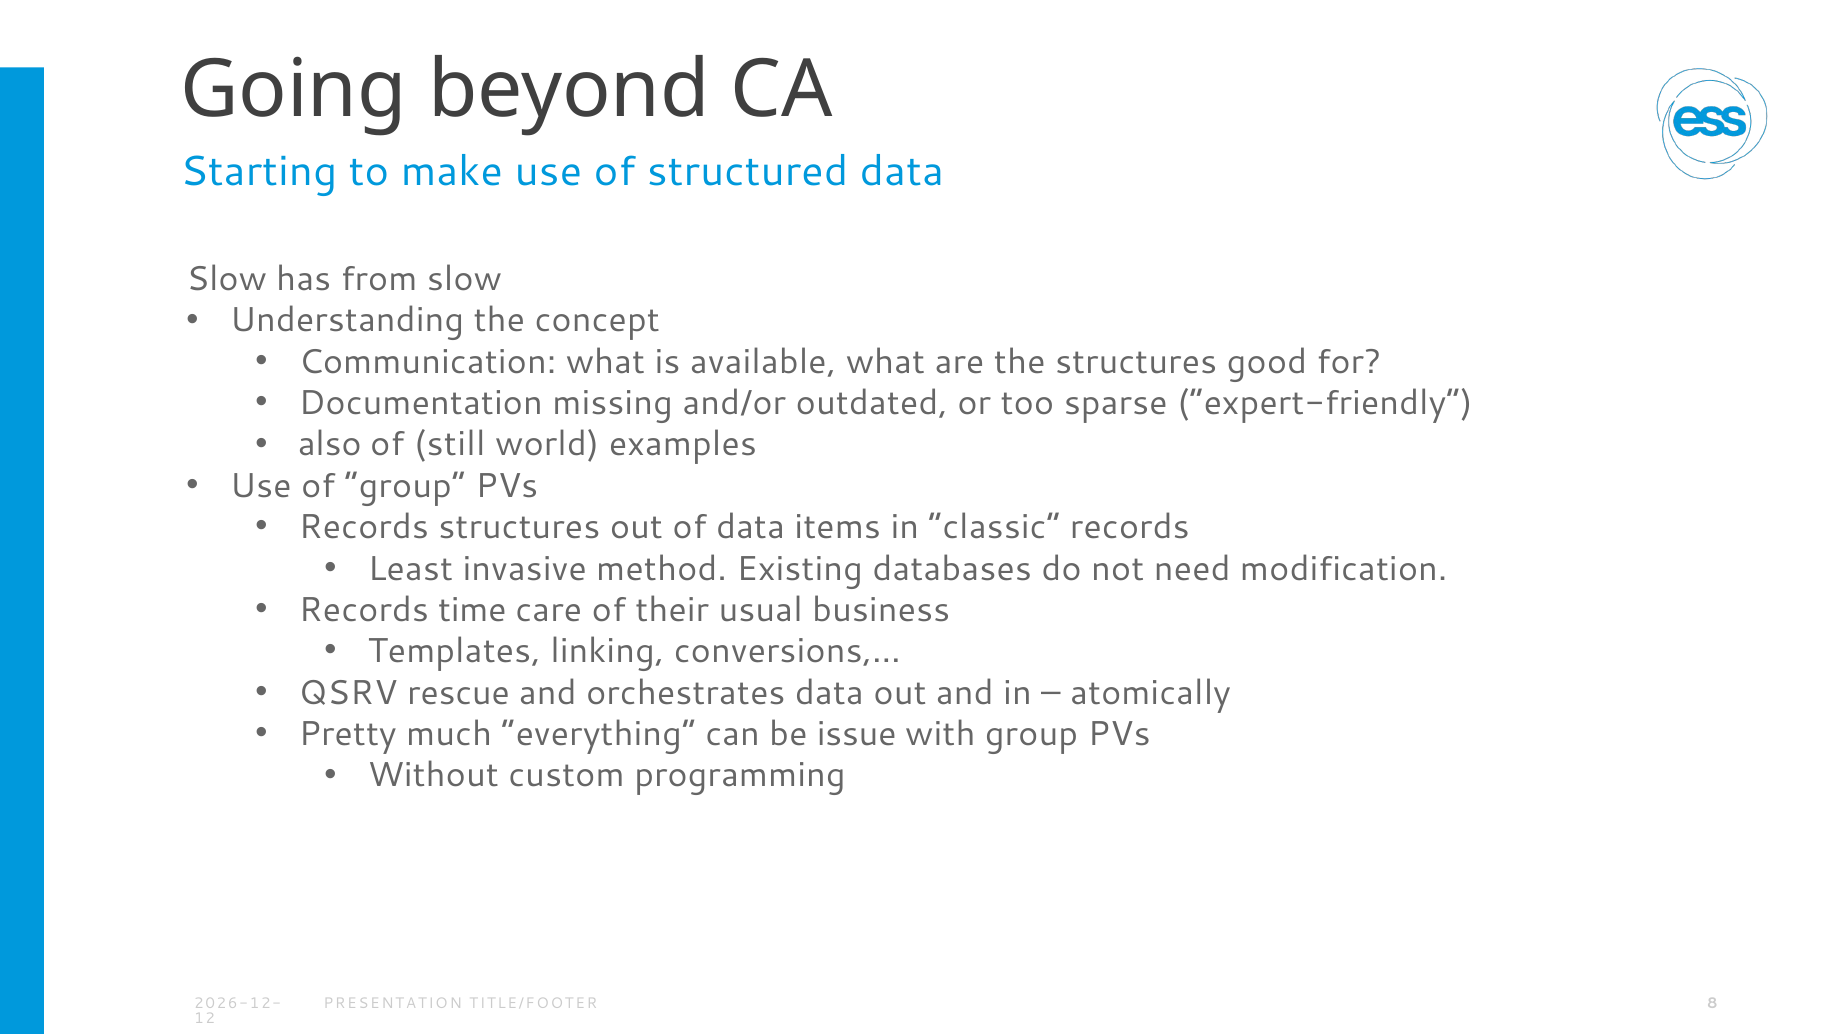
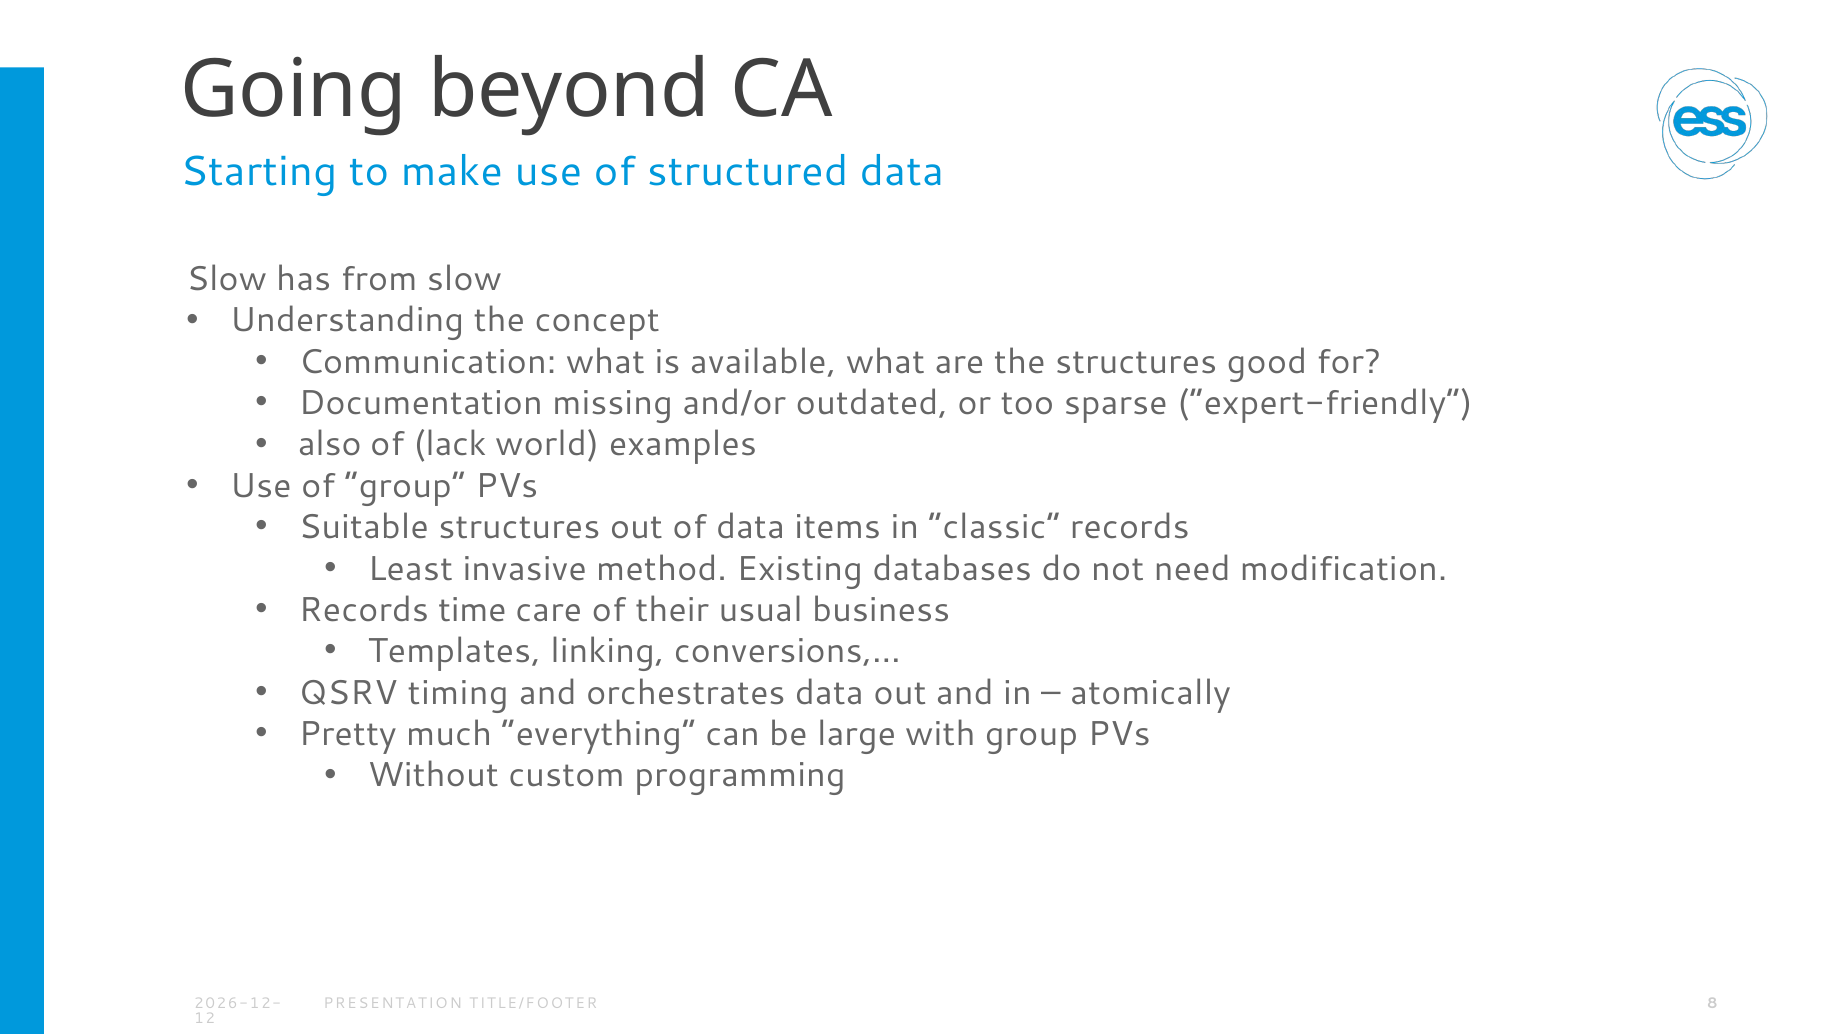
still: still -> lack
Records at (364, 528): Records -> Suitable
rescue: rescue -> timing
issue: issue -> large
